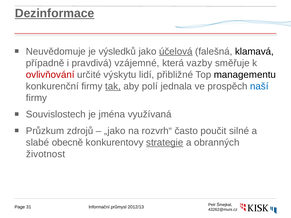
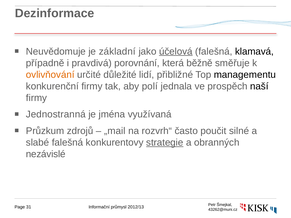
Dezinformace underline: present -> none
výsledků: výsledků -> základní
vzájemné: vzájemné -> porovnání
vazby: vazby -> běžně
ovlivňování colour: red -> orange
výskytu: výskytu -> důležité
tak underline: present -> none
naší colour: blue -> black
Souvislostech: Souvislostech -> Jednostranná
„jako: „jako -> „mail
slabé obecně: obecně -> falešná
životnost: životnost -> nezávislé
